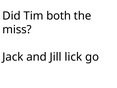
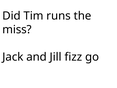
both: both -> runs
lick: lick -> fizz
